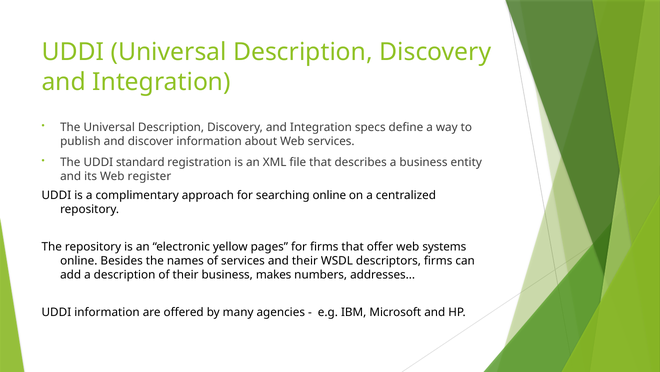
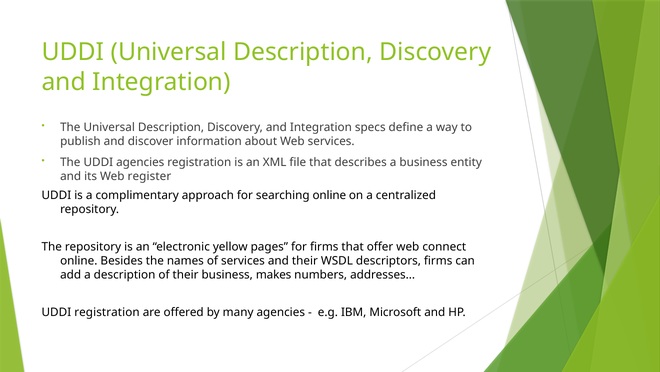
UDDI standard: standard -> agencies
systems: systems -> connect
UDDI information: information -> registration
